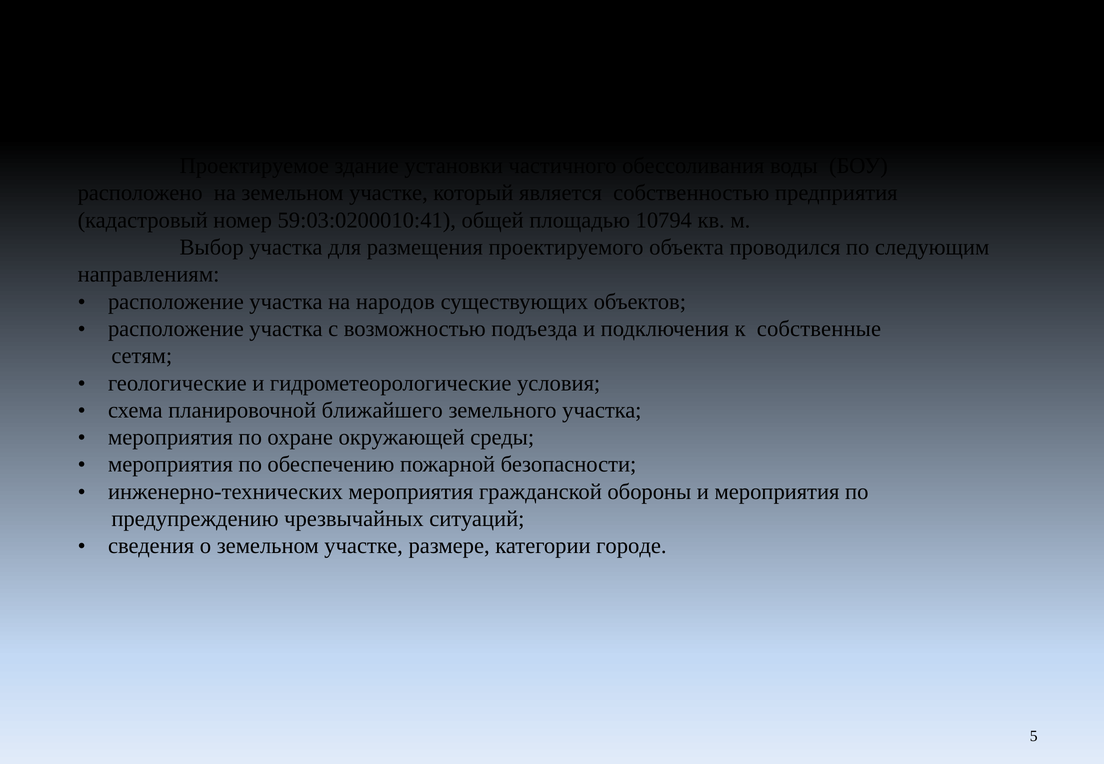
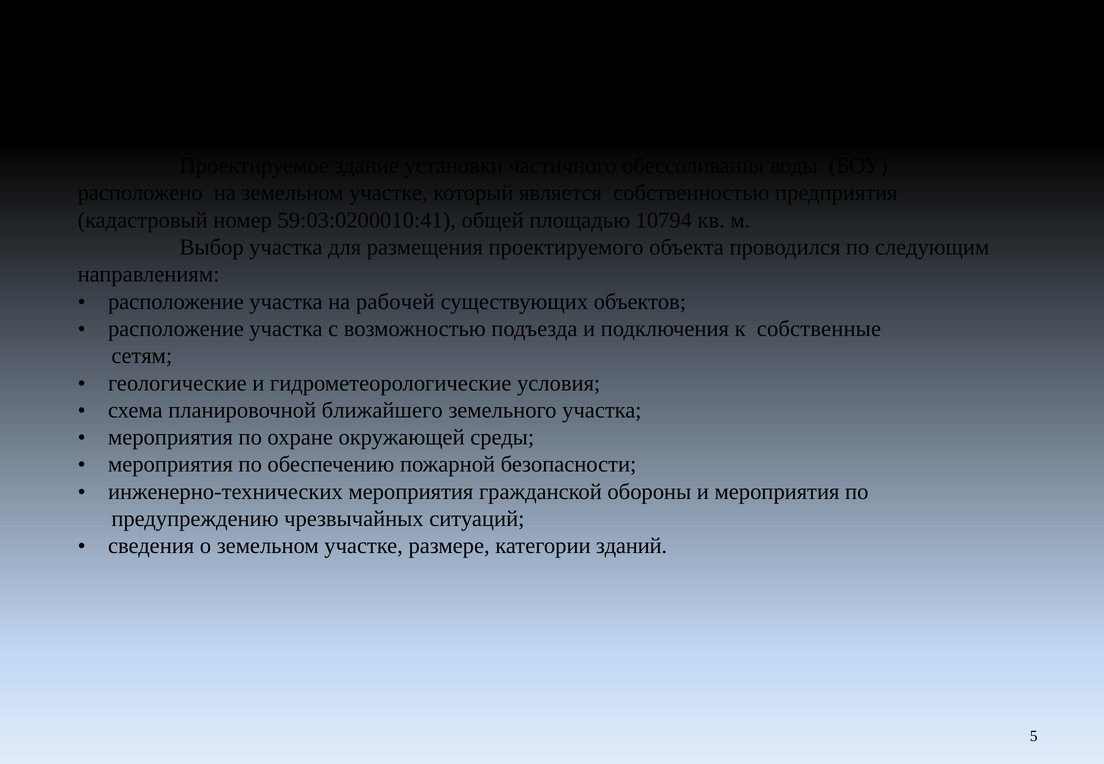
народов: народов -> рабочей
городе: городе -> зданий
